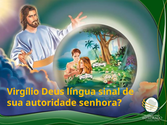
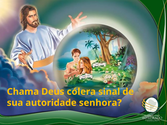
Virgílio: Virgílio -> Chama
língua: língua -> cólera
